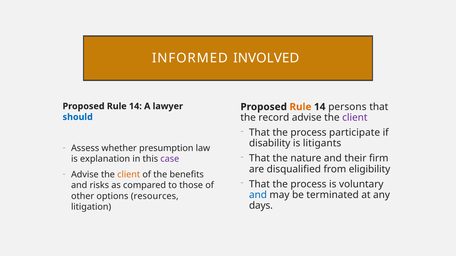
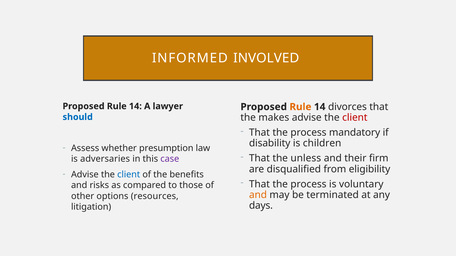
persons: persons -> divorces
record: record -> makes
client at (355, 118) colour: purple -> red
participate: participate -> mandatory
litigants: litigants -> children
nature: nature -> unless
explanation: explanation -> adversaries
client at (129, 175) colour: orange -> blue
and at (258, 195) colour: blue -> orange
